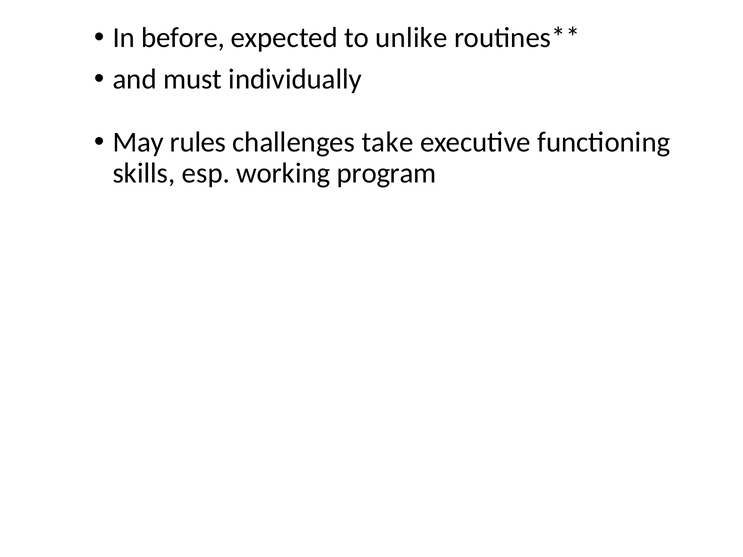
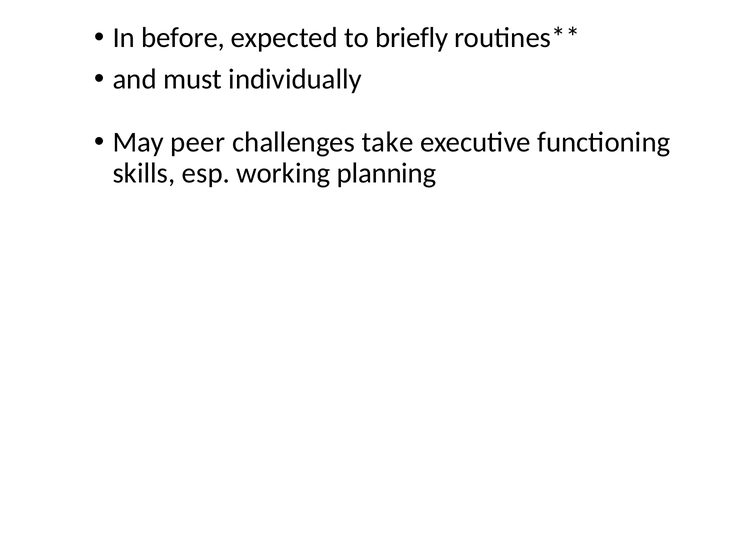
unlike: unlike -> briefly
rules: rules -> peer
program: program -> planning
